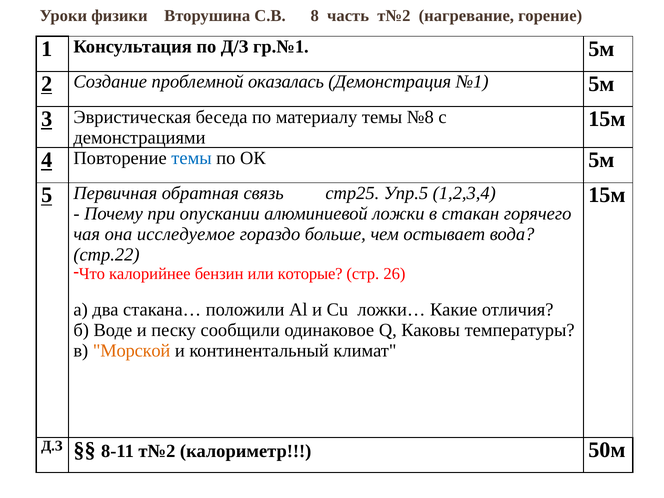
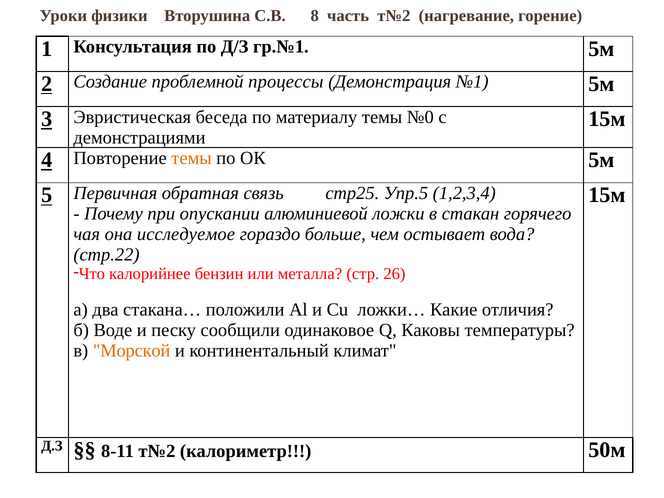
оказалась: оказалась -> процессы
№8: №8 -> №0
темы at (192, 158) colour: blue -> orange
которые: которые -> металла
